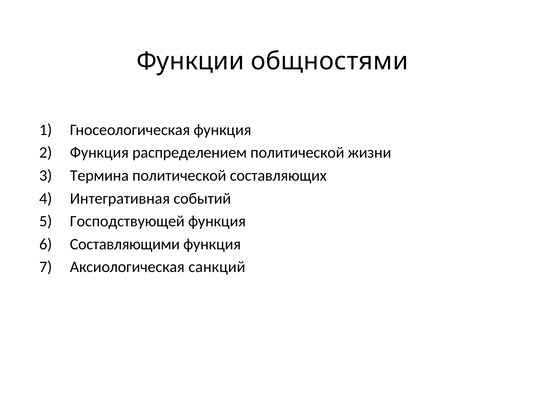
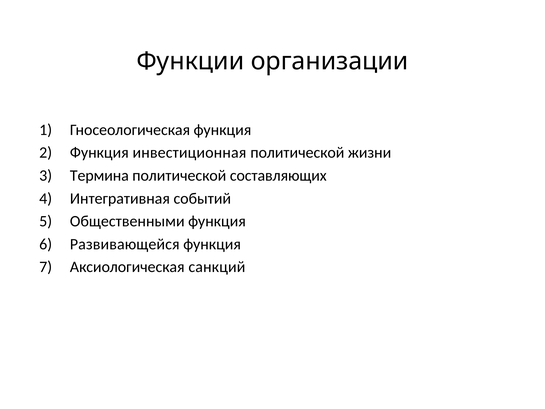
общностями: общностями -> организации
распределением: распределением -> инвестиционная
Господствующей: Господствующей -> Общественными
Составляющими: Составляющими -> Развивающейся
